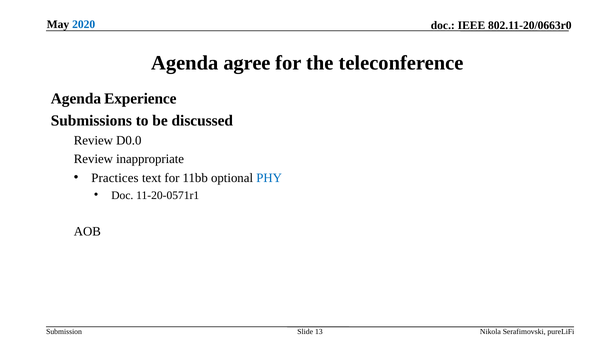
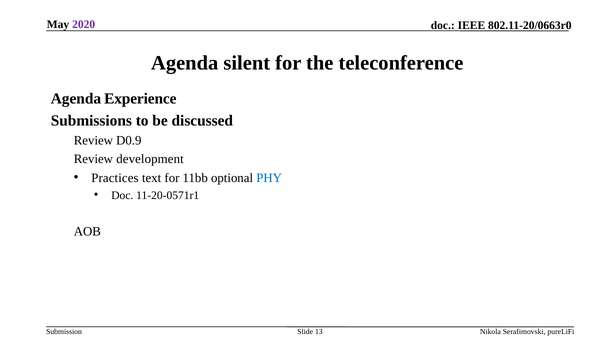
2020 colour: blue -> purple
agree: agree -> silent
D0.0: D0.0 -> D0.9
inappropriate: inappropriate -> development
